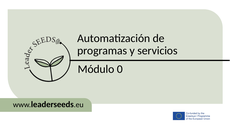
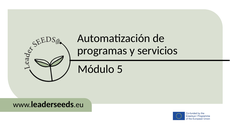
0: 0 -> 5
